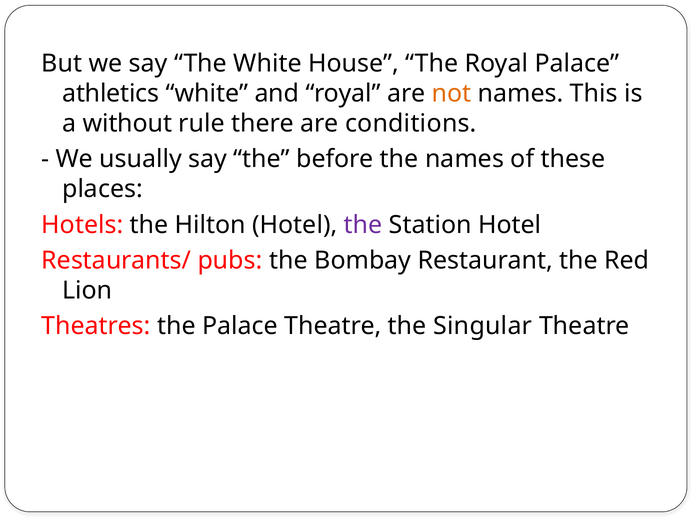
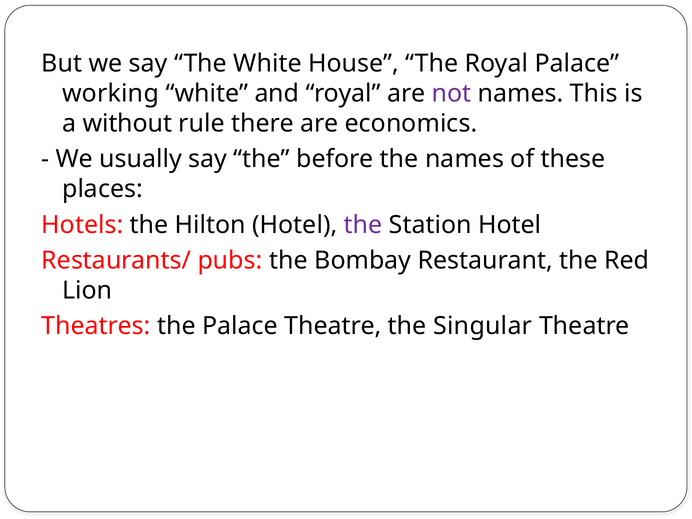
athletics: athletics -> working
not colour: orange -> purple
conditions: conditions -> economics
